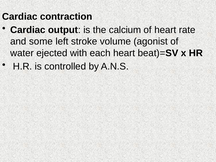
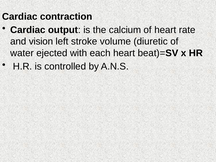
some: some -> vision
agonist: agonist -> diuretic
